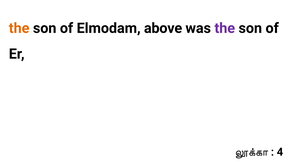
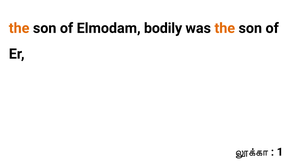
above: above -> bodily
the at (225, 28) colour: purple -> orange
4: 4 -> 1
